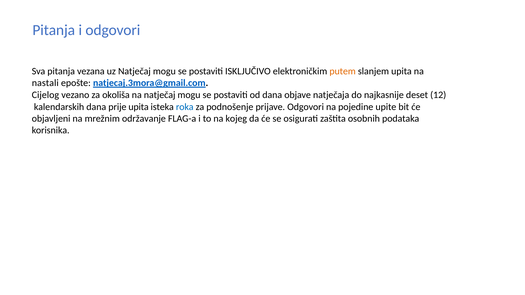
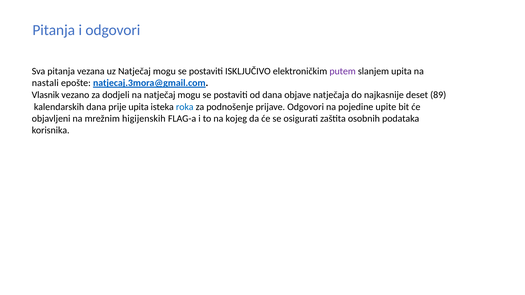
putem colour: orange -> purple
Cijelog: Cijelog -> Vlasnik
okoliša: okoliša -> dodjeli
12: 12 -> 89
održavanje: održavanje -> higijenskih
